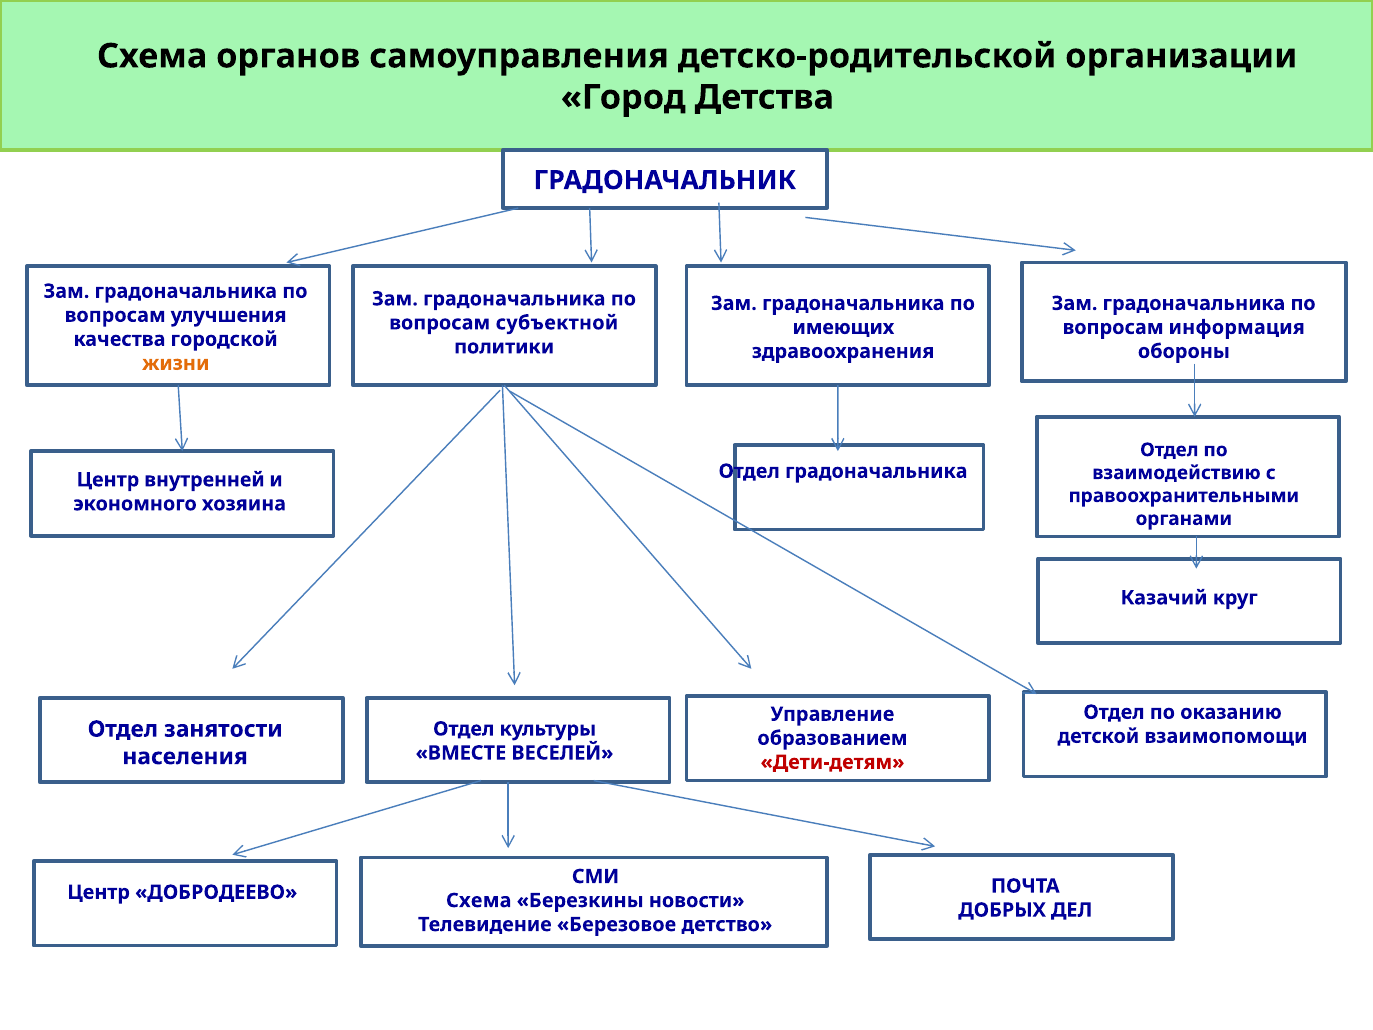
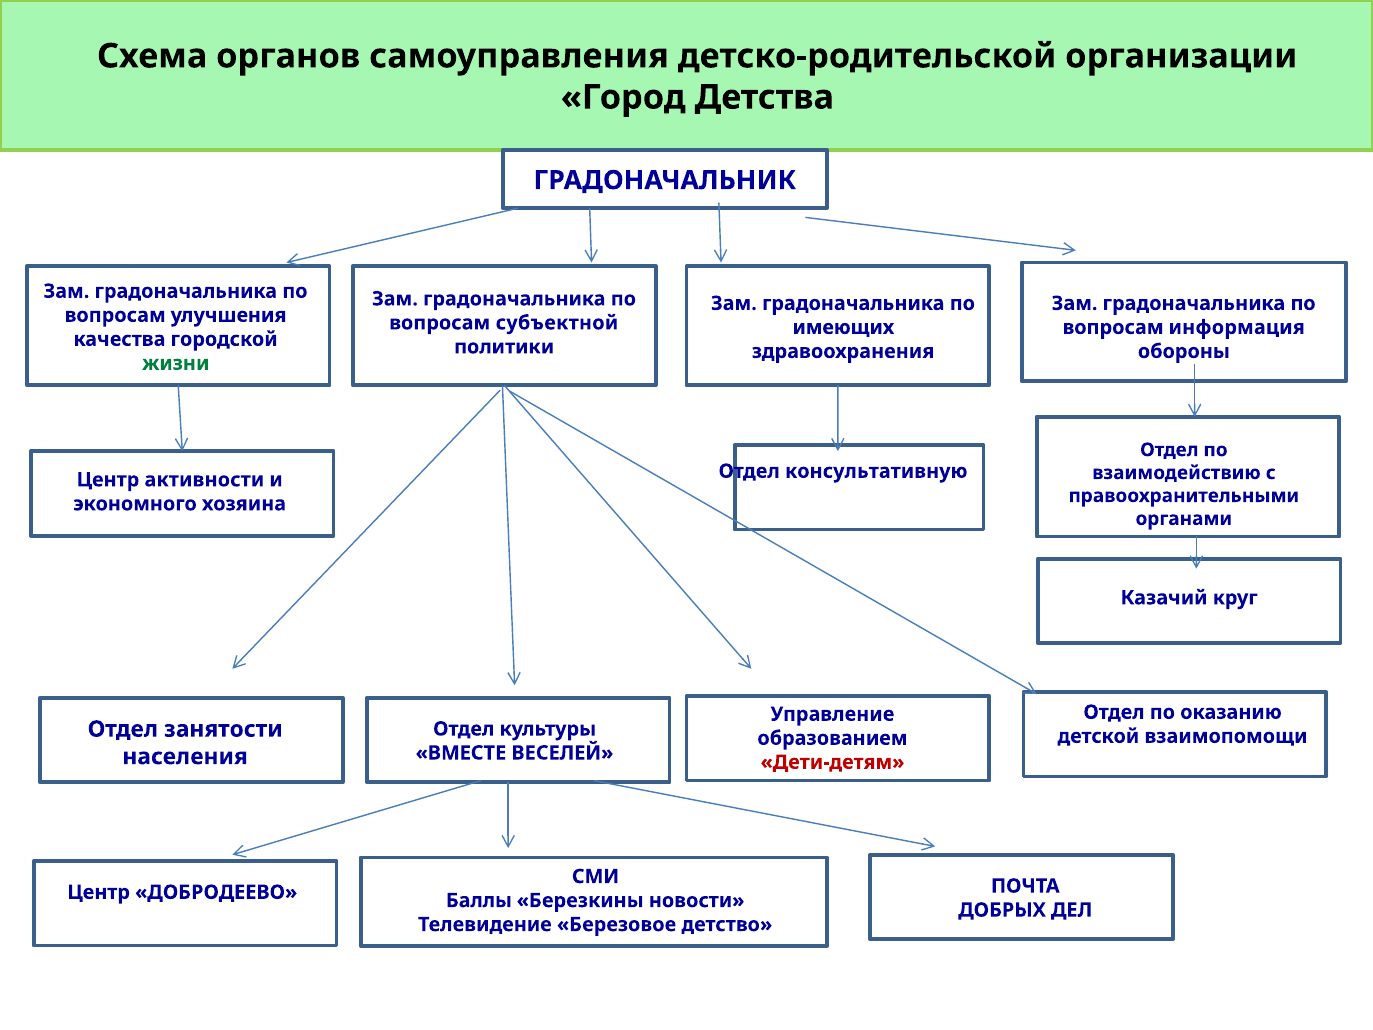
жизни colour: orange -> green
Отдел градоначальника: градоначальника -> консультативную
внутренней: внутренней -> активности
Схема at (479, 900): Схема -> Баллы
